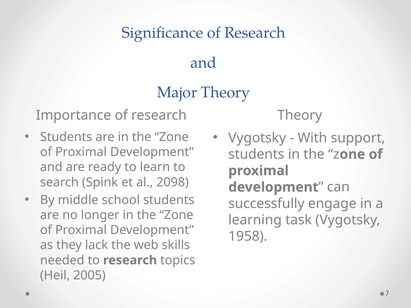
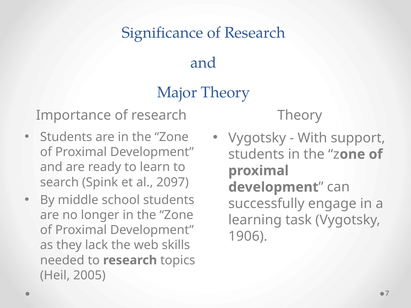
2098: 2098 -> 2097
1958: 1958 -> 1906
